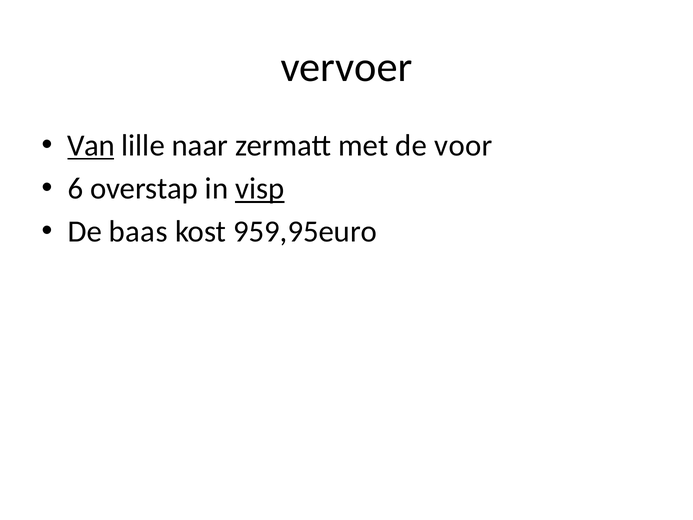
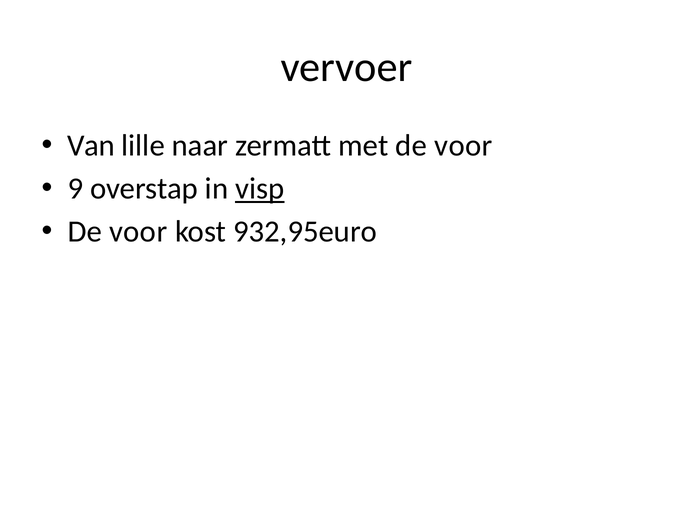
Van underline: present -> none
6: 6 -> 9
baas at (138, 232): baas -> voor
959,95euro: 959,95euro -> 932,95euro
